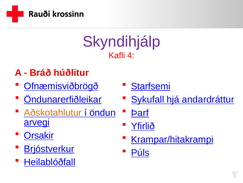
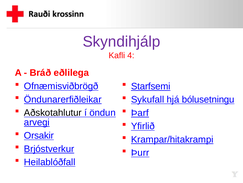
húðlitur: húðlitur -> eðlilega
andardráttur: andardráttur -> bólusetningu
Aðskotahlutur colour: orange -> black
Púls: Púls -> Þurr
